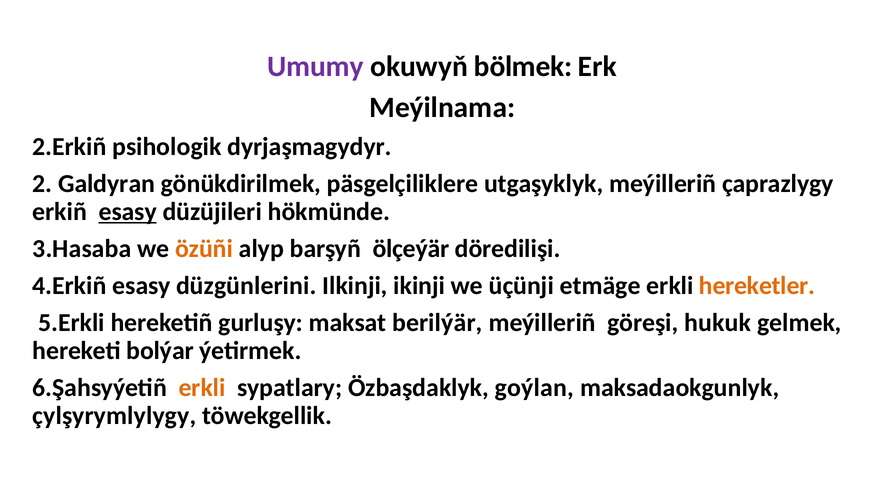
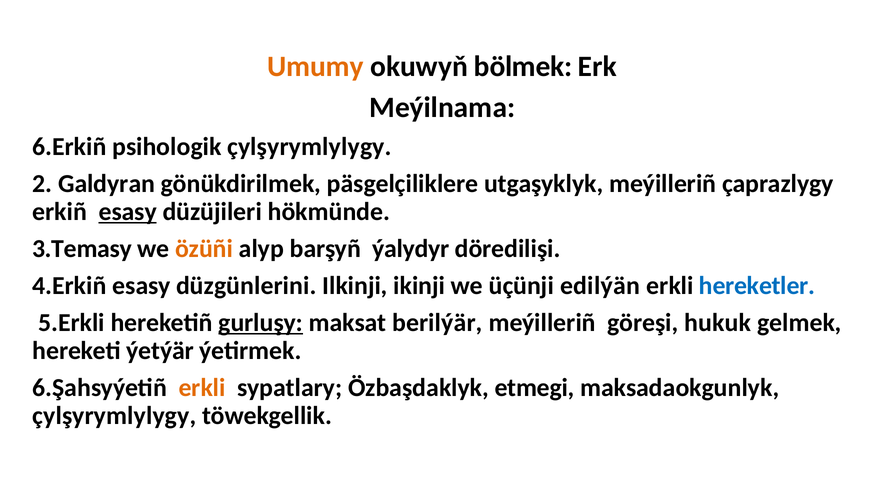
Umumy colour: purple -> orange
2.Erkiñ: 2.Erkiñ -> 6.Erkiñ
psihologik dyrjaşmagydyr: dyrjaşmagydyr -> çylşyrymlylygy
3.Hasaba: 3.Hasaba -> 3.Temasy
ölçeýär: ölçeýär -> ýalydyr
etmäge: etmäge -> edilýän
hereketler colour: orange -> blue
gurluşy underline: none -> present
bolýar: bolýar -> ýetýär
goýlan: goýlan -> etmegi
